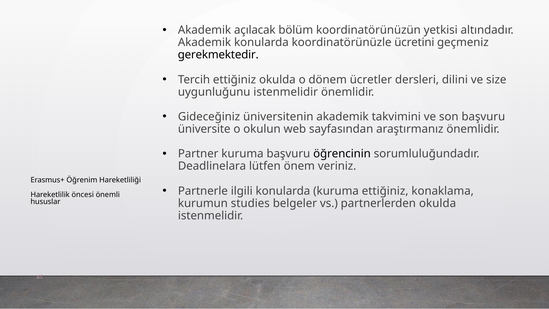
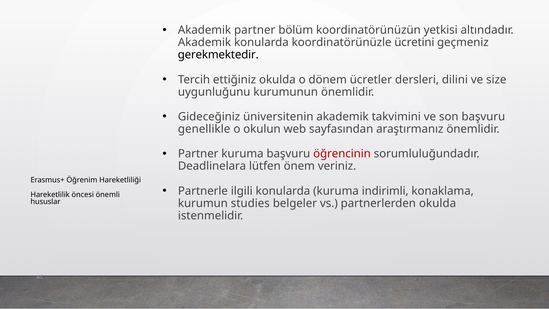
Akademik açılacak: açılacak -> partner
uygunluğunu istenmelidir: istenmelidir -> kurumunun
üniversite: üniversite -> genellikle
öğrencinin colour: black -> red
kuruma ettiğiniz: ettiğiniz -> indirimli
